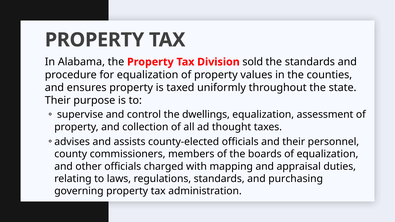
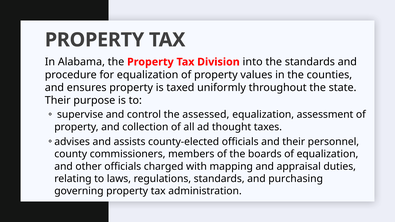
sold: sold -> into
dwellings: dwellings -> assessed
